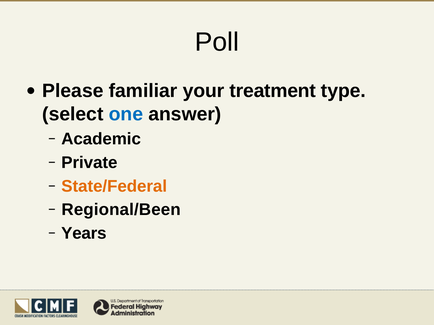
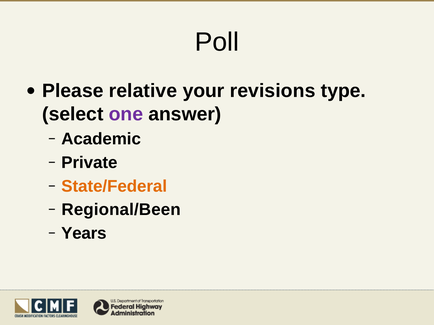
familiar: familiar -> relative
treatment: treatment -> revisions
one colour: blue -> purple
